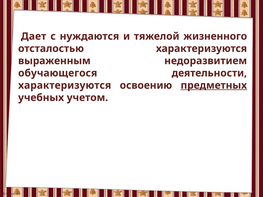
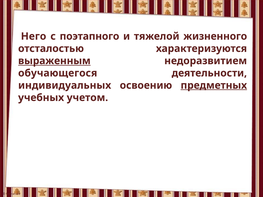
Дает: Дает -> Него
нуждаются: нуждаются -> поэтапного
выраженным underline: none -> present
характеризуются at (65, 85): характеризуются -> индивидуальных
